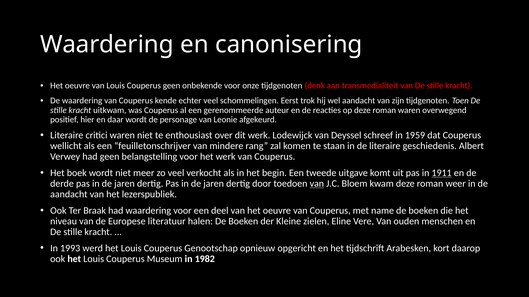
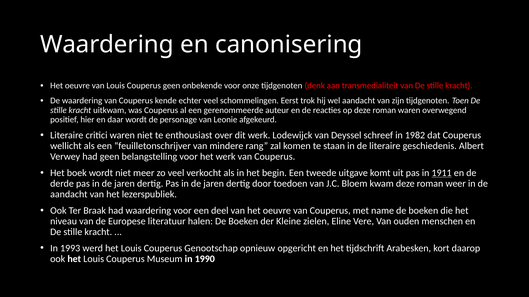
1959: 1959 -> 1982
van at (317, 184) underline: present -> none
1982: 1982 -> 1990
